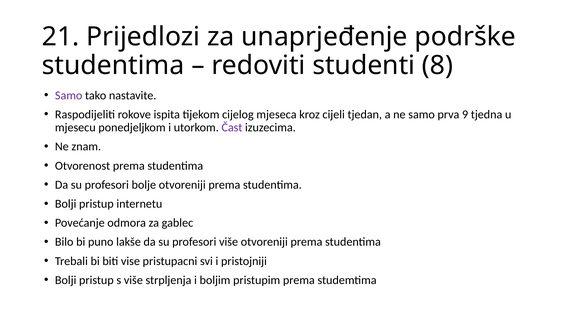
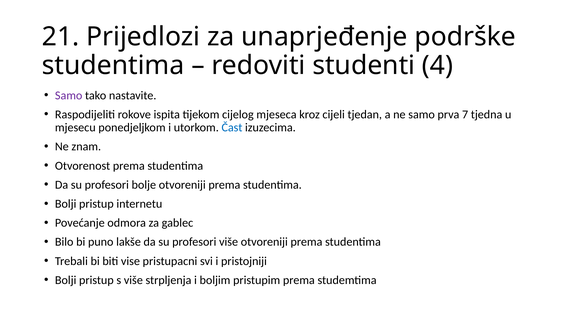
8: 8 -> 4
9: 9 -> 7
Čast colour: purple -> blue
